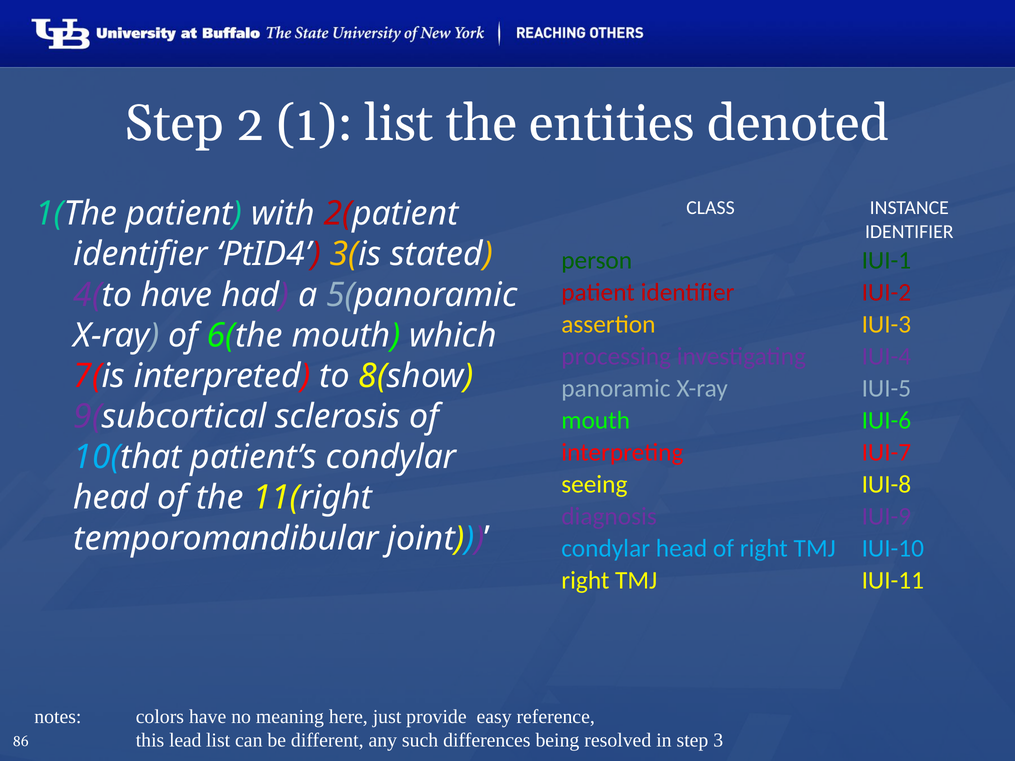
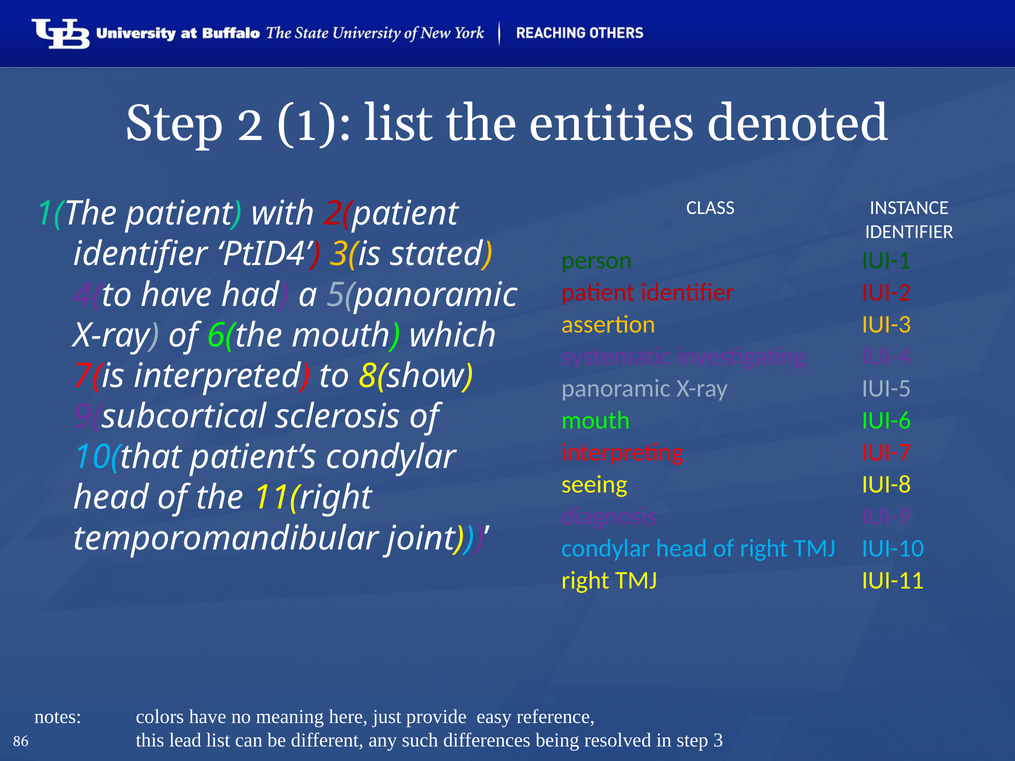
processing: processing -> systematic
